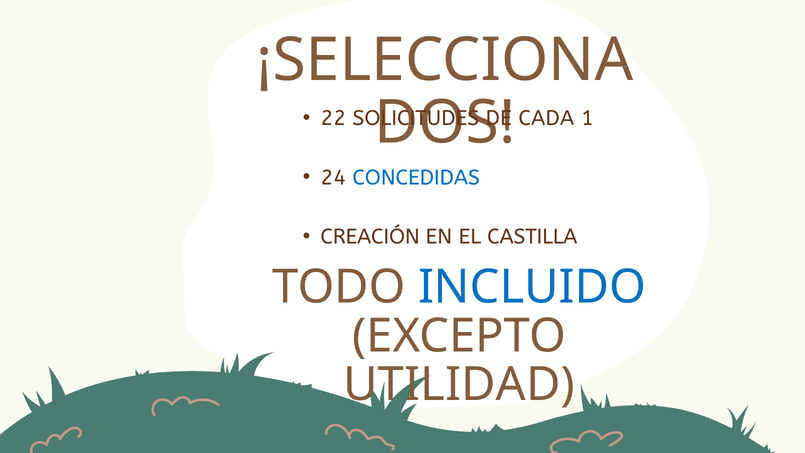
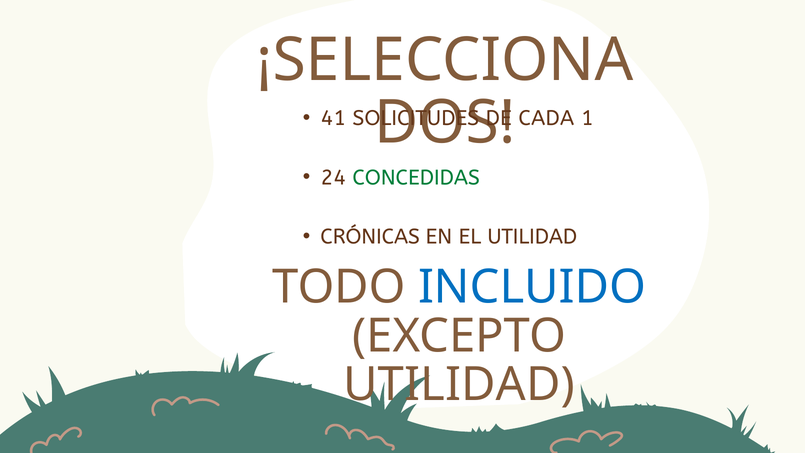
22: 22 -> 41
CONCEDIDAS colour: blue -> green
CREACIÓN: CREACIÓN -> CRÓNICAS
EL CASTILLA: CASTILLA -> UTILIDAD
